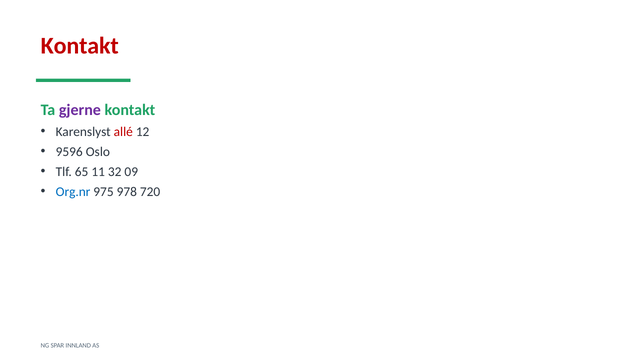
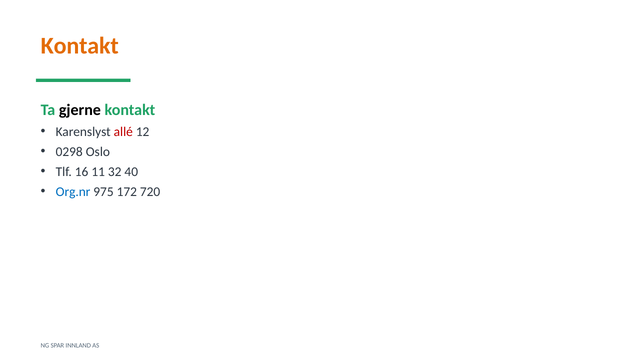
Kontakt at (80, 46) colour: red -> orange
gjerne colour: purple -> black
9596: 9596 -> 0298
65: 65 -> 16
09: 09 -> 40
978: 978 -> 172
